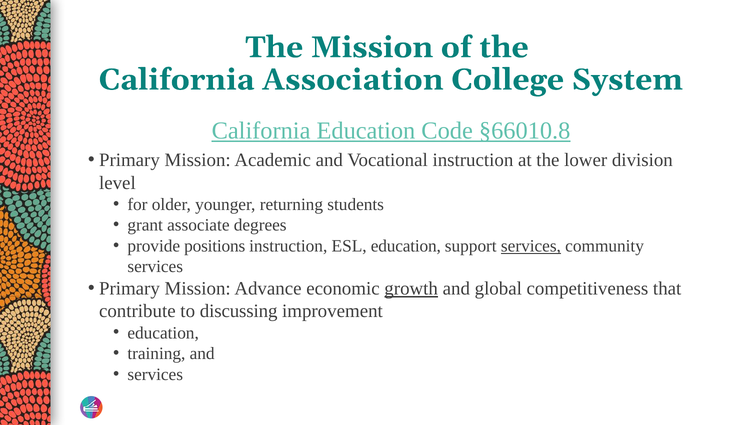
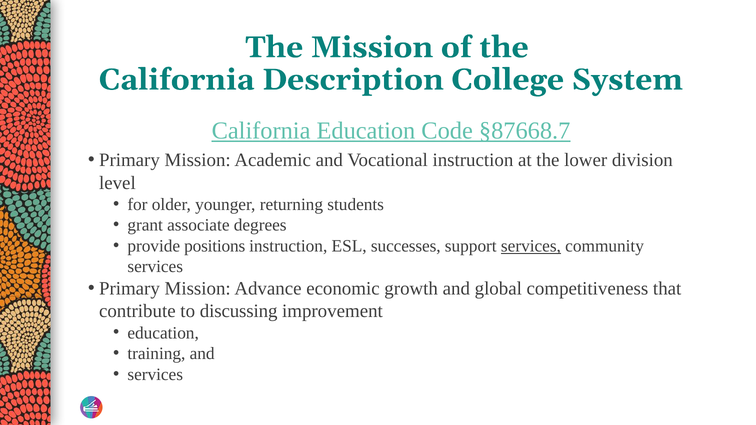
Association: Association -> Description
§66010.8: §66010.8 -> §87668.7
ESL education: education -> successes
growth underline: present -> none
